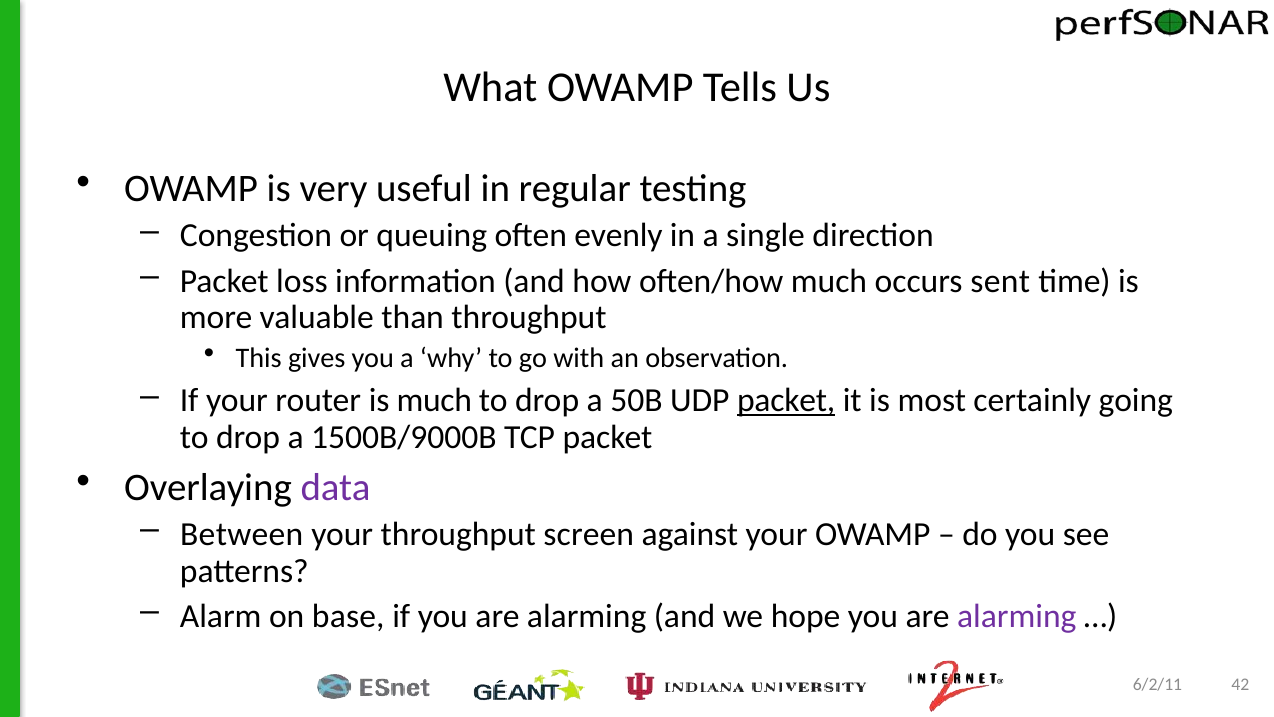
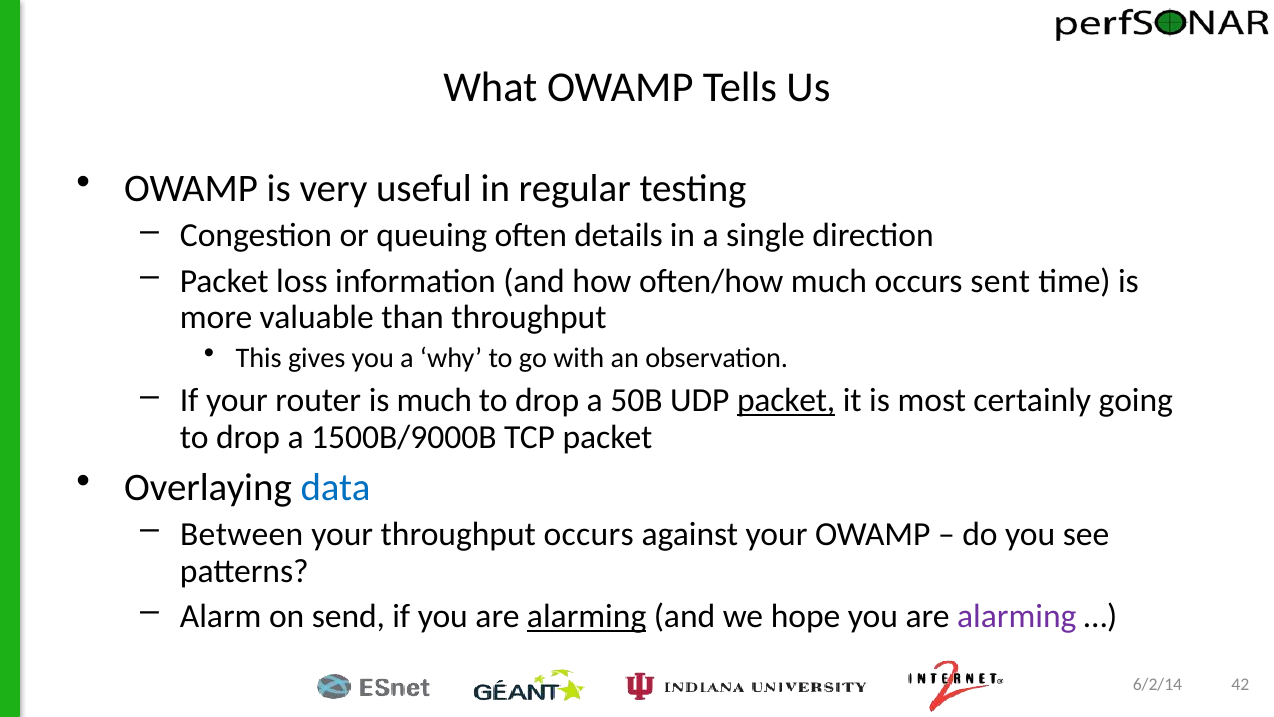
evenly: evenly -> details
data colour: purple -> blue
throughput screen: screen -> occurs
base: base -> send
alarming at (587, 616) underline: none -> present
6/2/11: 6/2/11 -> 6/2/14
